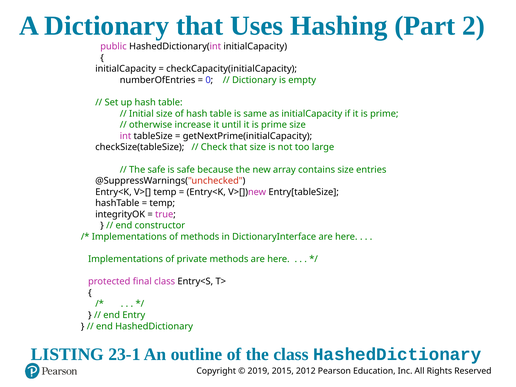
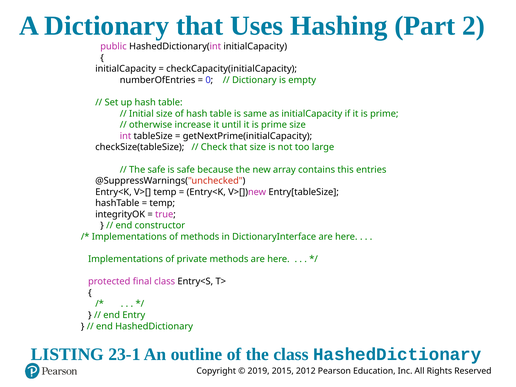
contains size: size -> this
